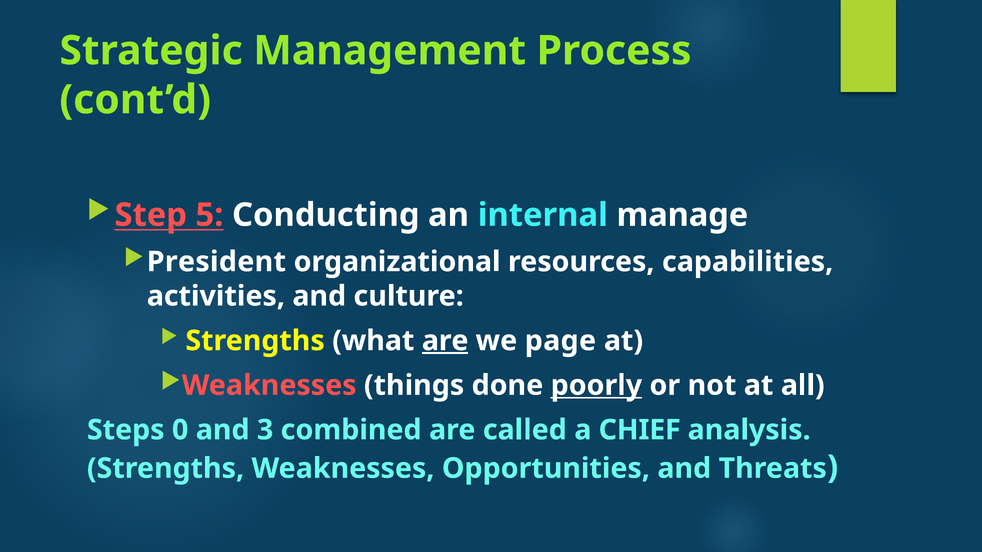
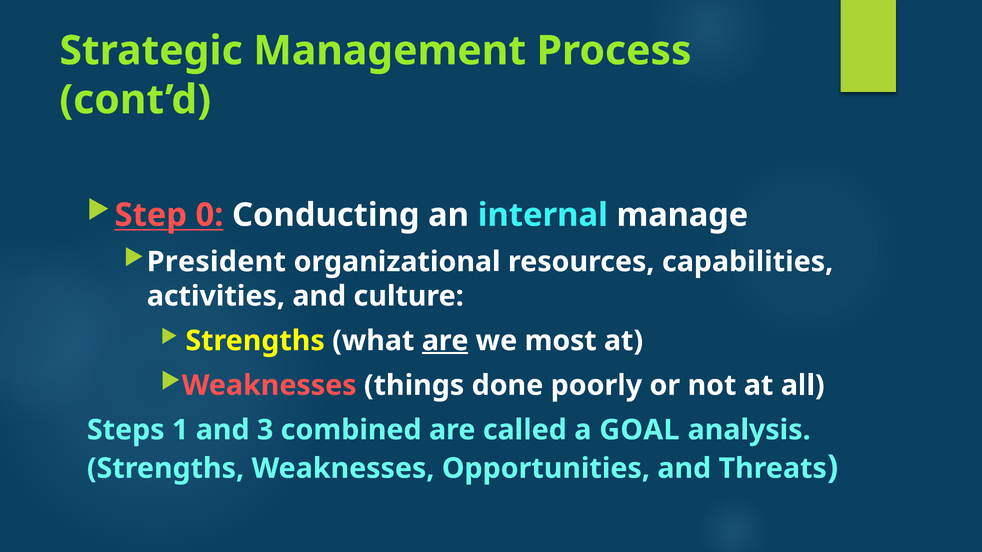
5: 5 -> 0
page: page -> most
poorly underline: present -> none
0: 0 -> 1
CHIEF: CHIEF -> GOAL
